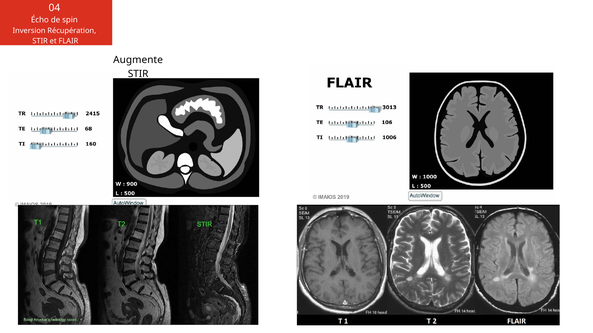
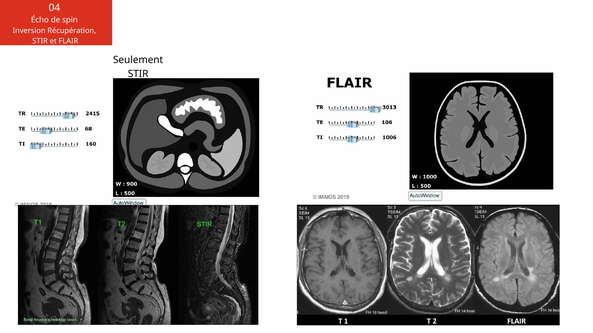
Augmente: Augmente -> Seulement
